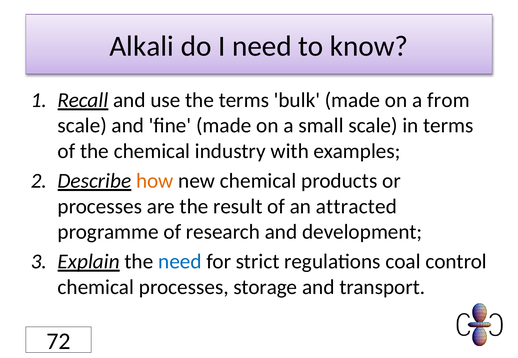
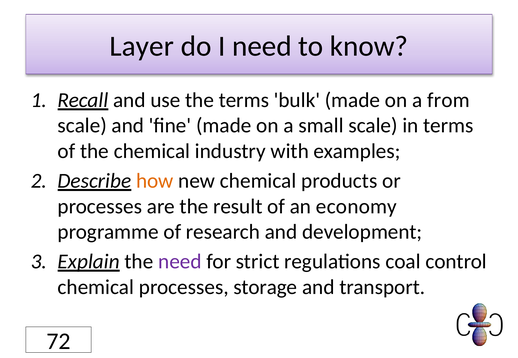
Alkali: Alkali -> Layer
attracted: attracted -> economy
need at (180, 262) colour: blue -> purple
